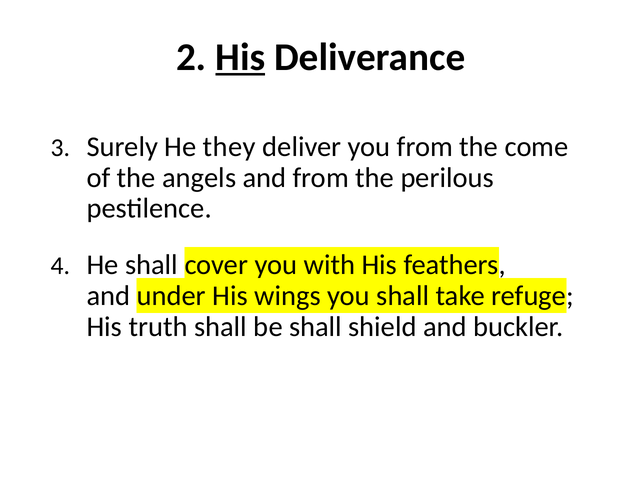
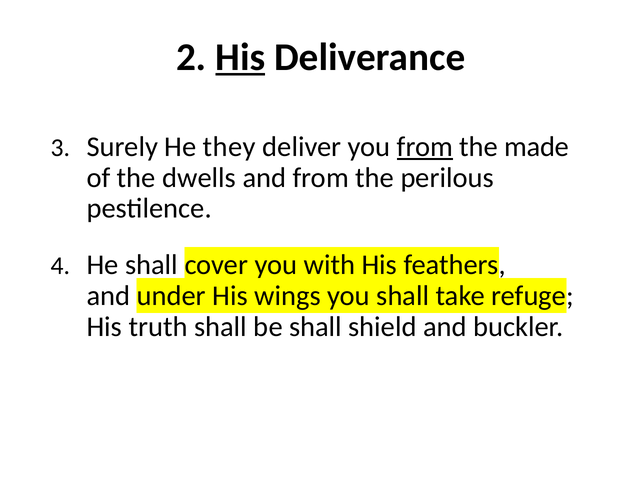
from at (425, 147) underline: none -> present
come: come -> made
angels: angels -> dwells
